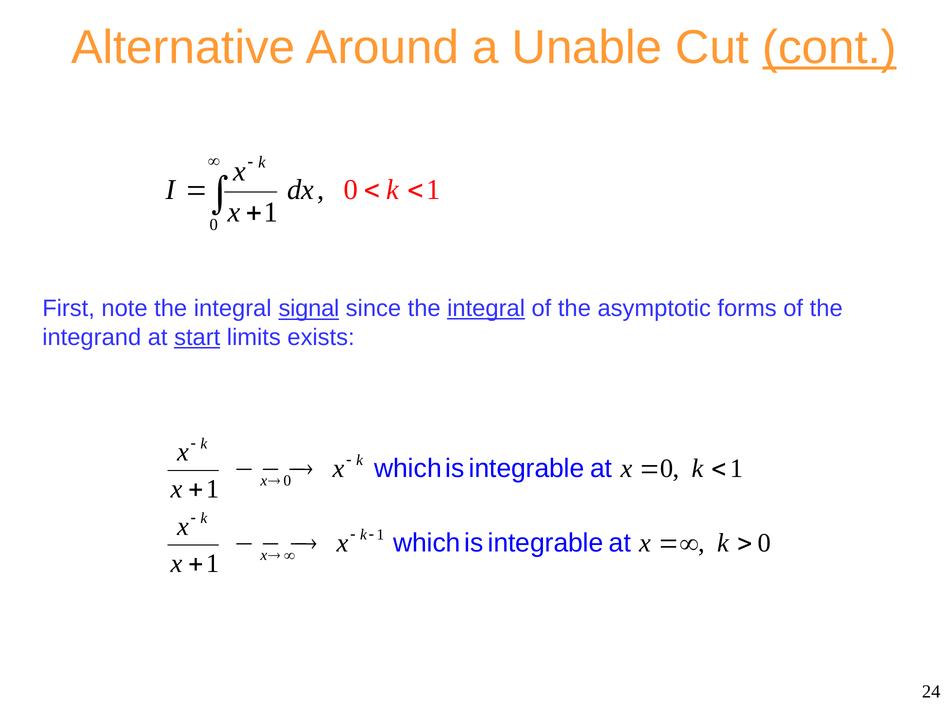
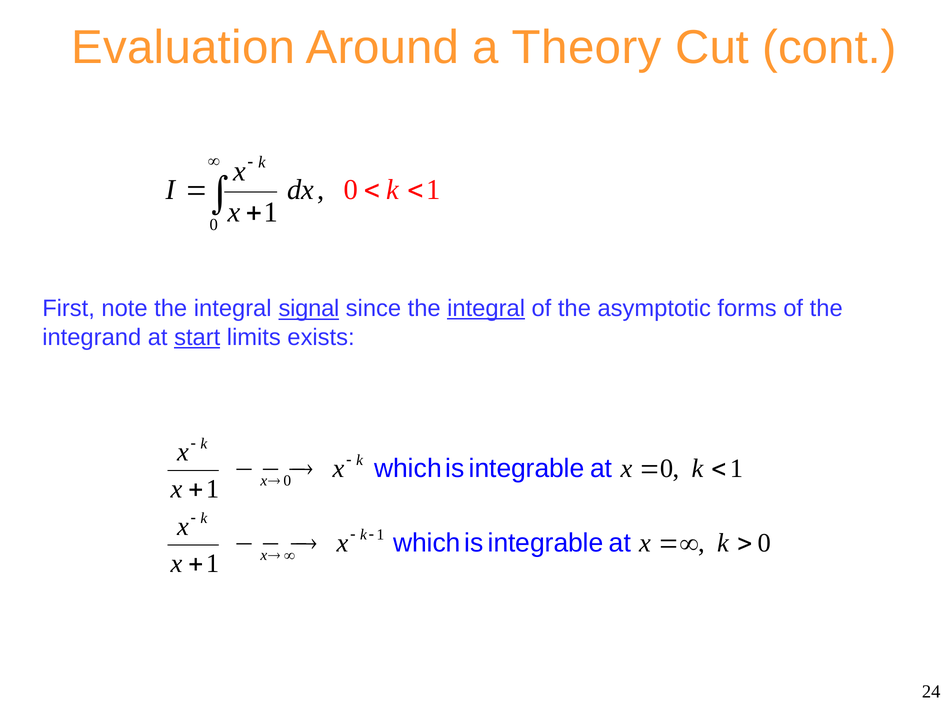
Alternative: Alternative -> Evaluation
Unable: Unable -> Theory
cont underline: present -> none
